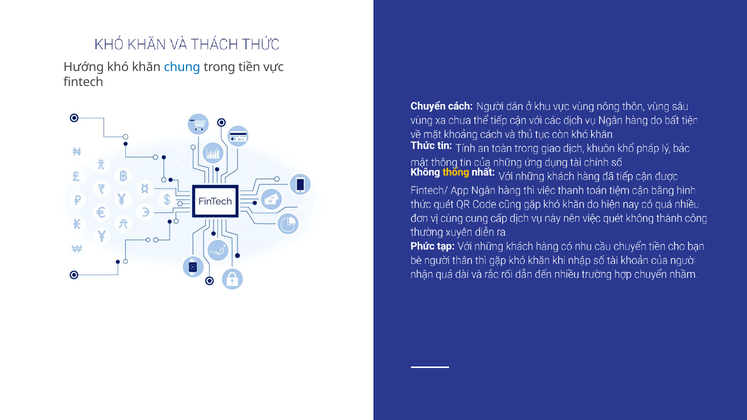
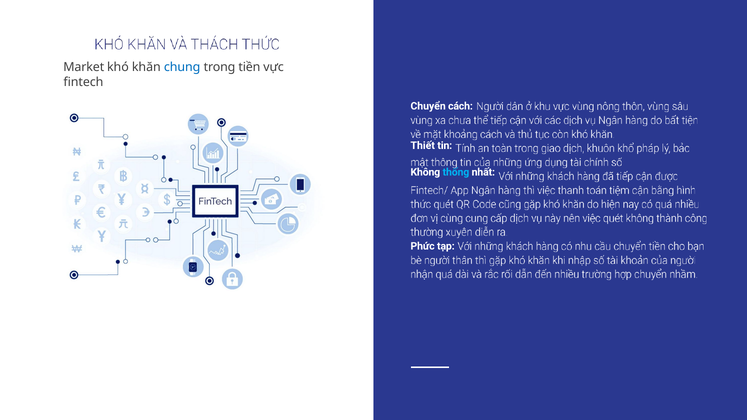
Hướng: Hướng -> Market
Thức: Thức -> Thiết
thống colour: yellow -> light blue
